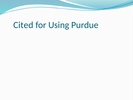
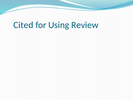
Purdue: Purdue -> Review
